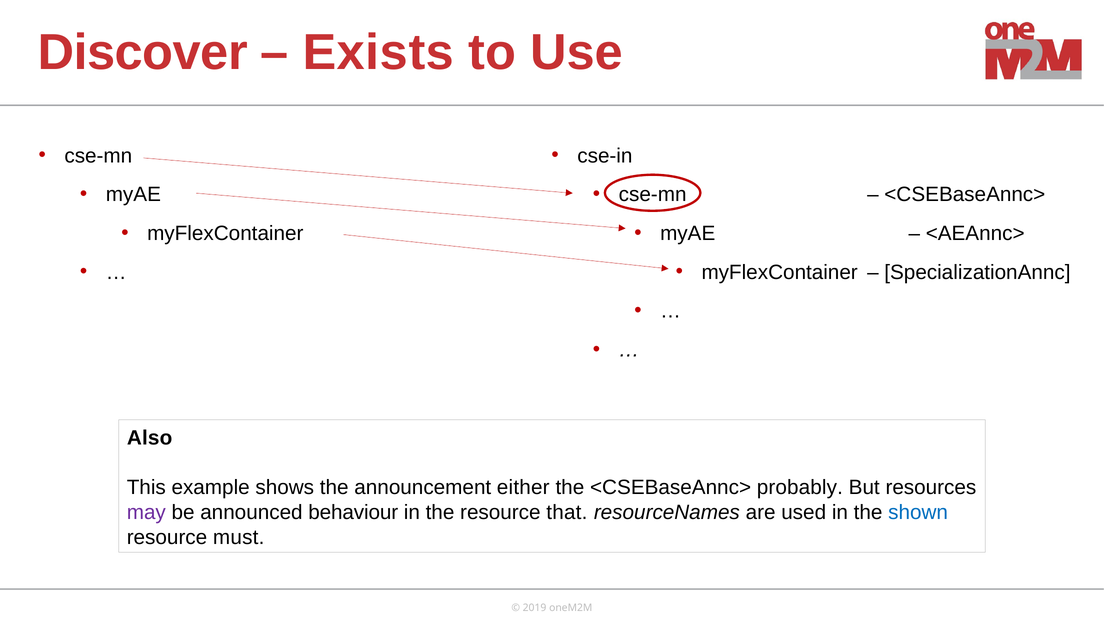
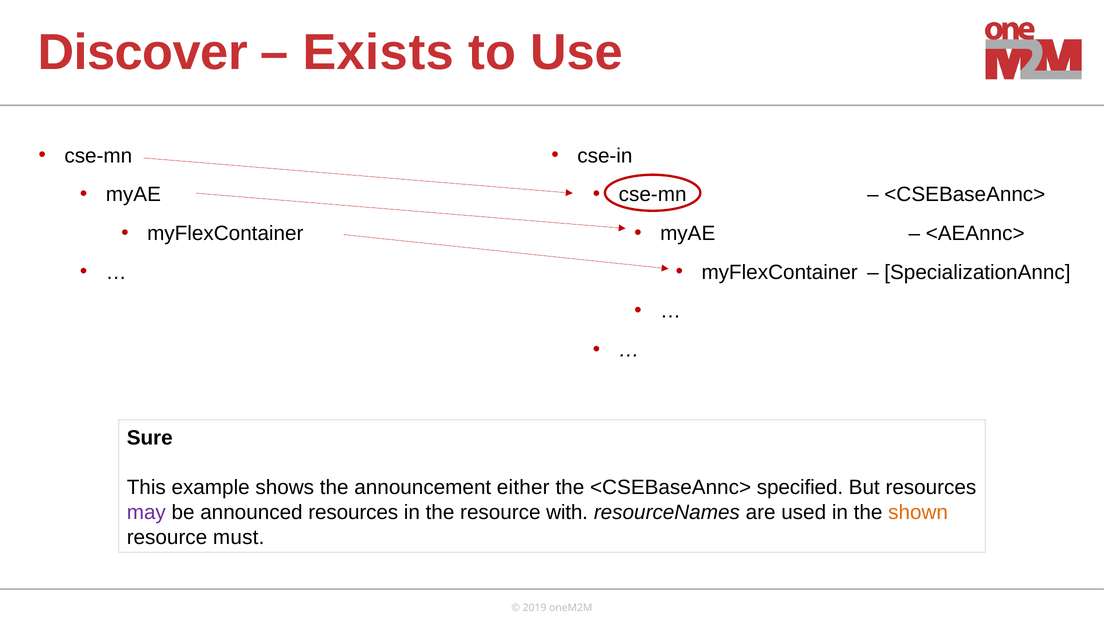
Also: Also -> Sure
probably: probably -> specified
announced behaviour: behaviour -> resources
that: that -> with
shown colour: blue -> orange
